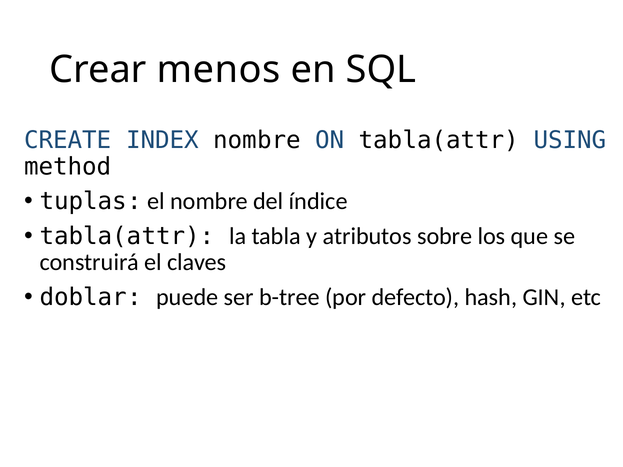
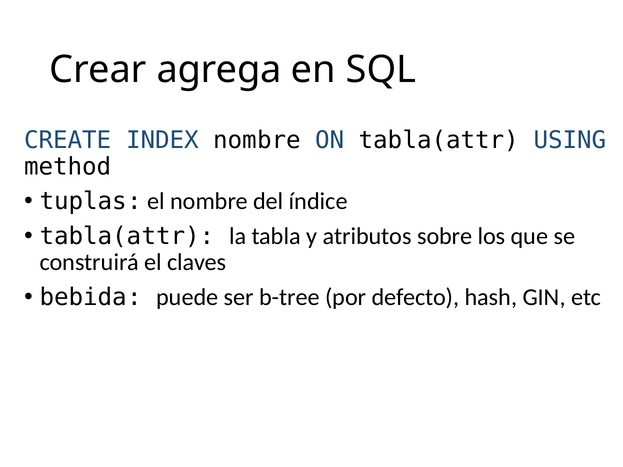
menos: menos -> agrega
doblar: doblar -> bebida
